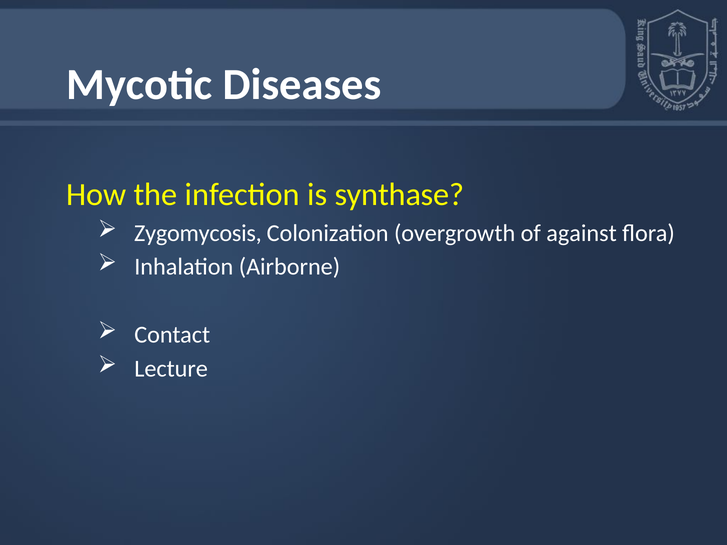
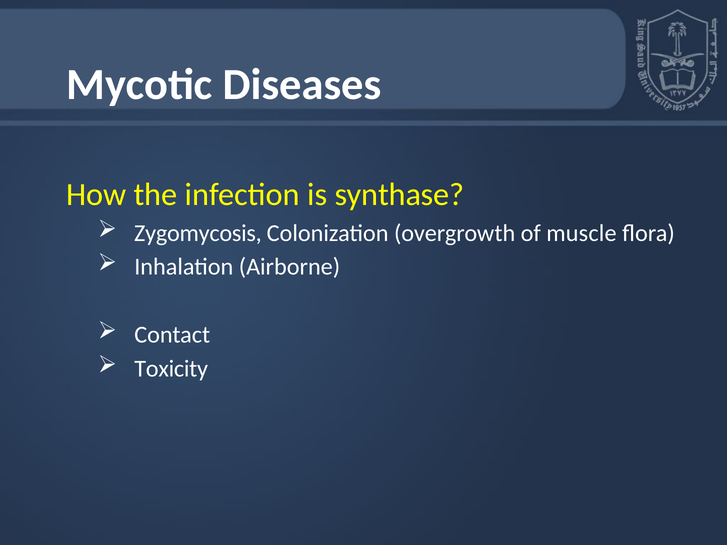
against: against -> muscle
Lecture: Lecture -> Toxicity
